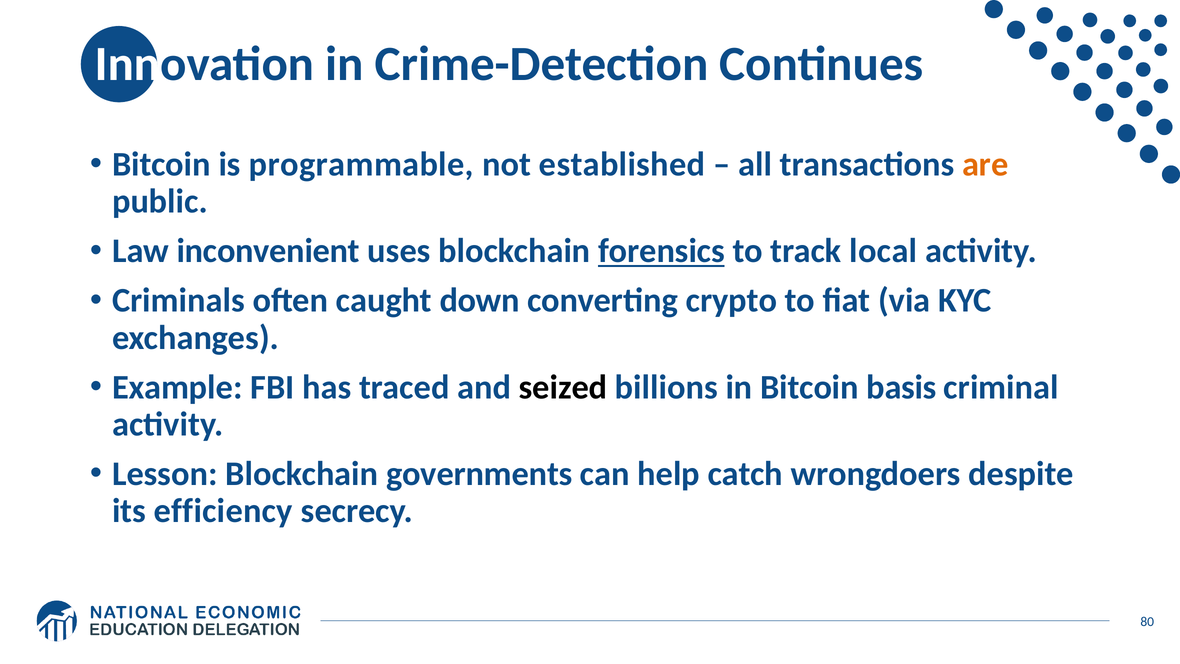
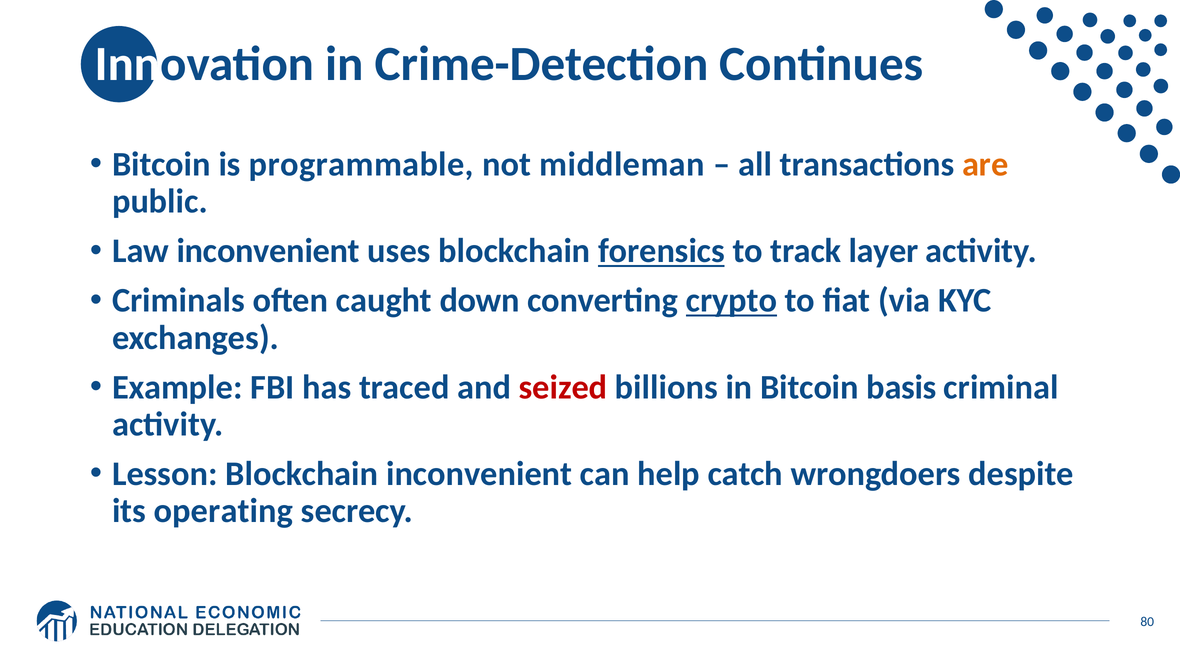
established: established -> middleman
local: local -> layer
crypto underline: none -> present
seized colour: black -> red
Blockchain governments: governments -> inconvenient
efficiency: efficiency -> operating
